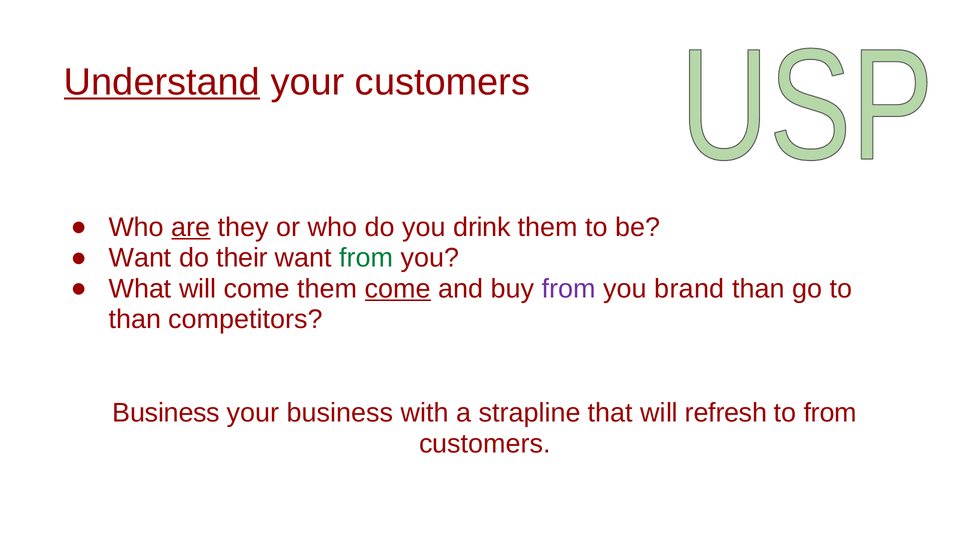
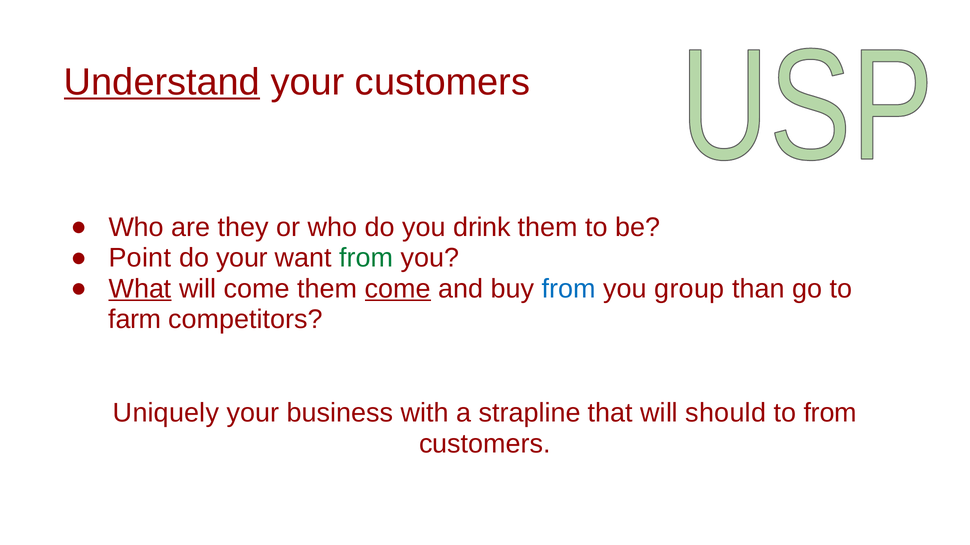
are underline: present -> none
Want at (140, 258): Want -> Point
do their: their -> your
What underline: none -> present
from at (569, 289) colour: purple -> blue
brand: brand -> group
than at (135, 320): than -> farm
Business at (166, 413): Business -> Uniquely
refresh: refresh -> should
